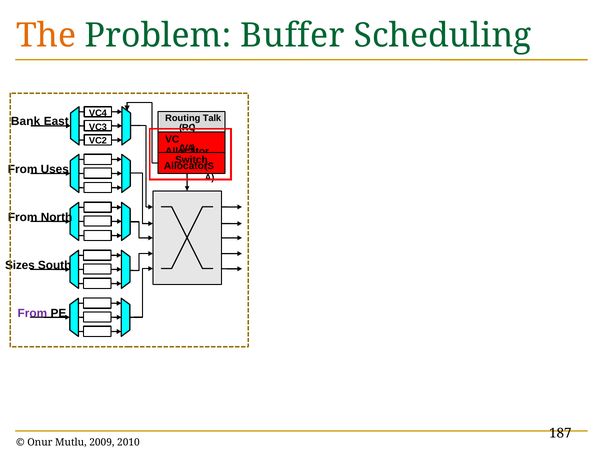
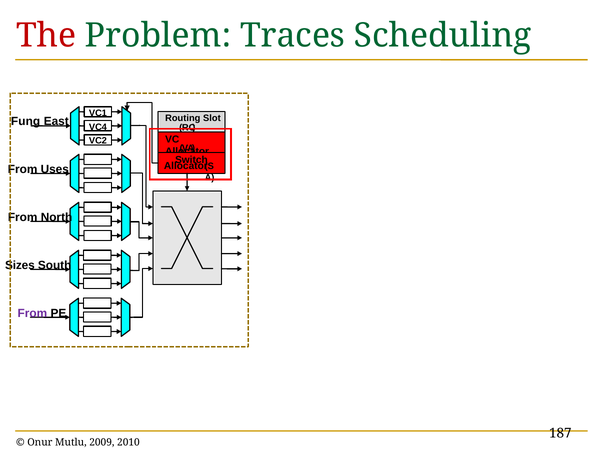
The colour: orange -> red
Buffer: Buffer -> Traces
4: 4 -> 1
Talk: Talk -> Slot
Bank: Bank -> Fung
3: 3 -> 4
